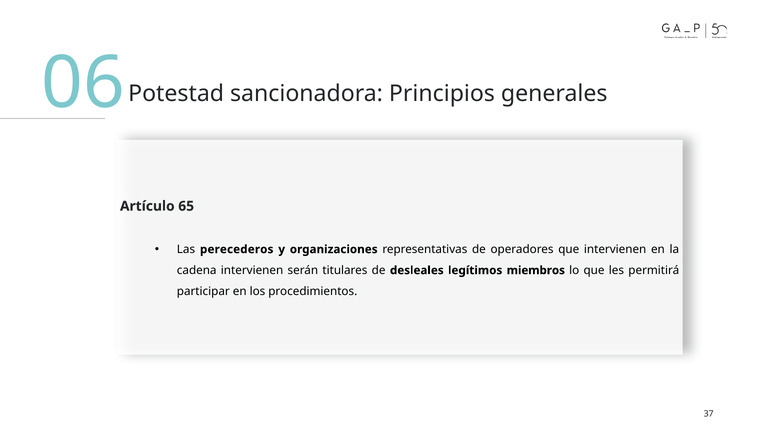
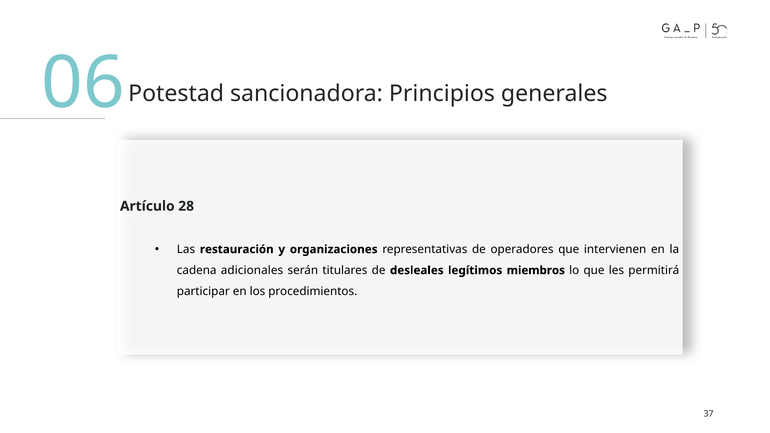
65: 65 -> 28
perecederos: perecederos -> restauración
cadena intervienen: intervienen -> adicionales
